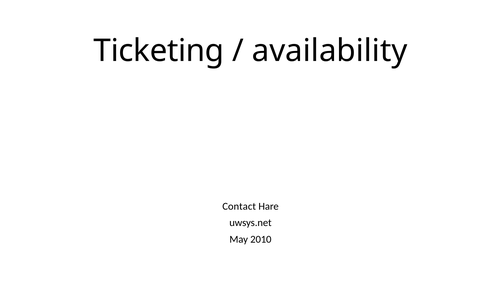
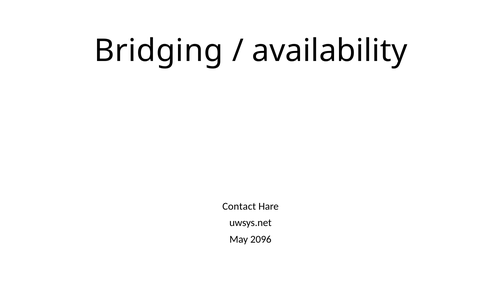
Ticketing: Ticketing -> Bridging
2010: 2010 -> 2096
